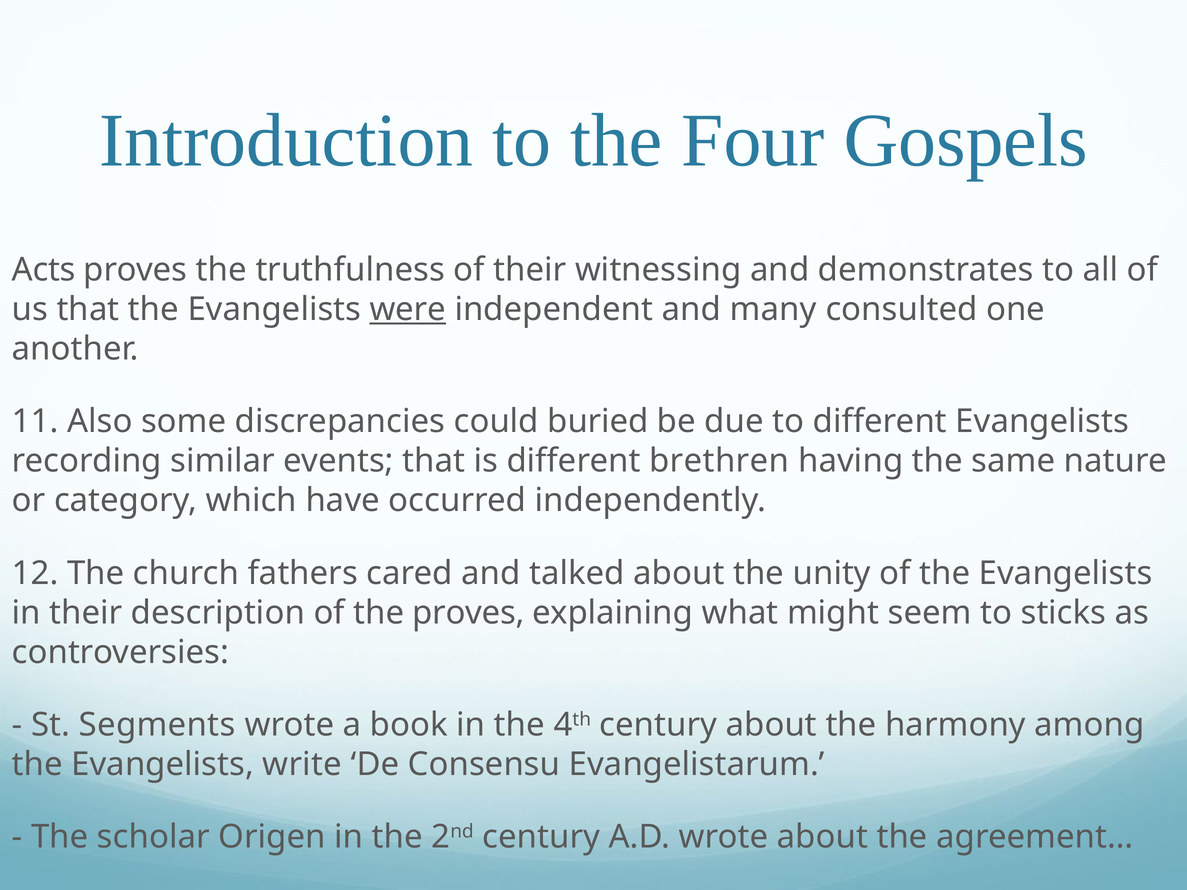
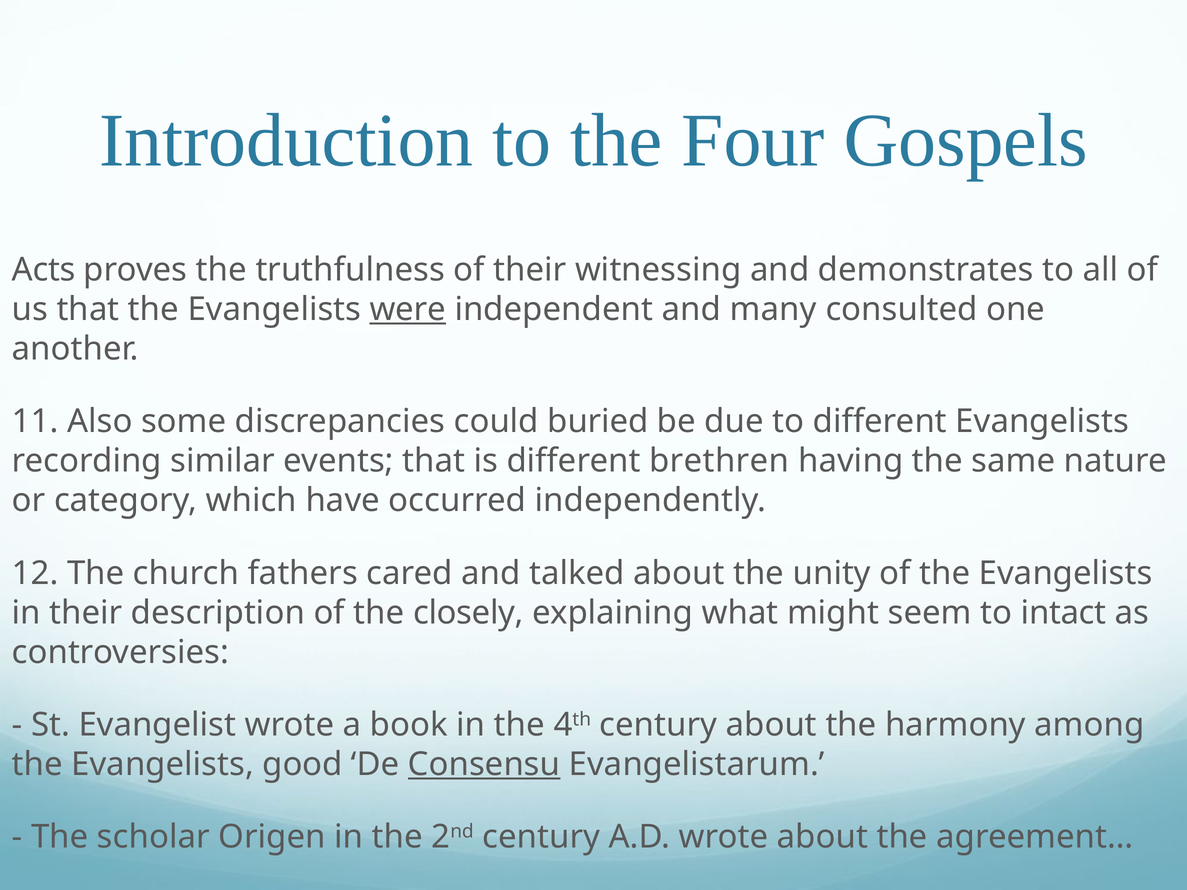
the proves: proves -> closely
sticks: sticks -> intact
Segments: Segments -> Evangelist
write: write -> good
Consensu underline: none -> present
